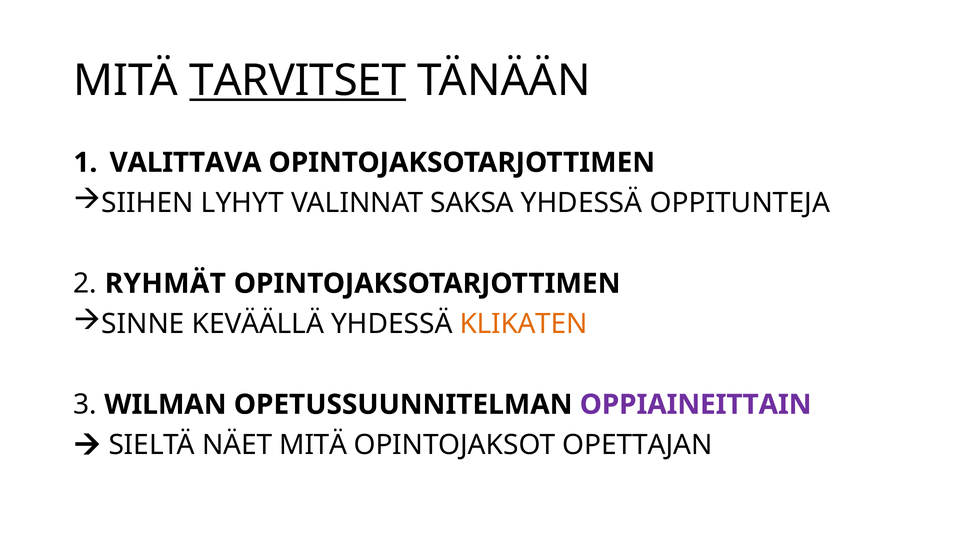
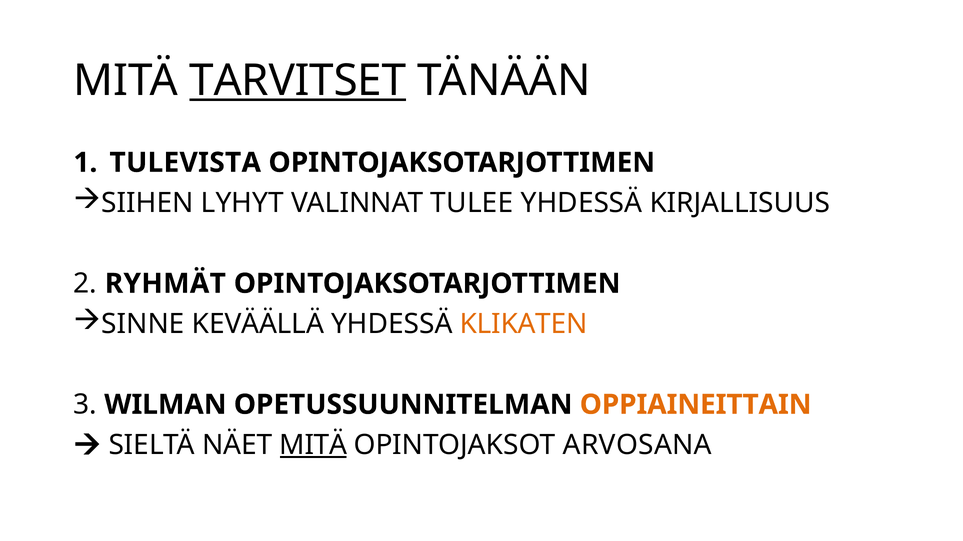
VALITTAVA: VALITTAVA -> TULEVISTA
SAKSA: SAKSA -> TULEE
OPPITUNTEJA: OPPITUNTEJA -> KIRJALLISUUS
OPPIAINEITTAIN colour: purple -> orange
MITÄ at (313, 445) underline: none -> present
OPETTAJAN: OPETTAJAN -> ARVOSANA
